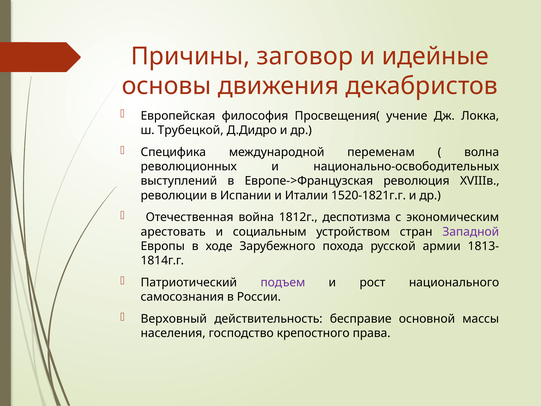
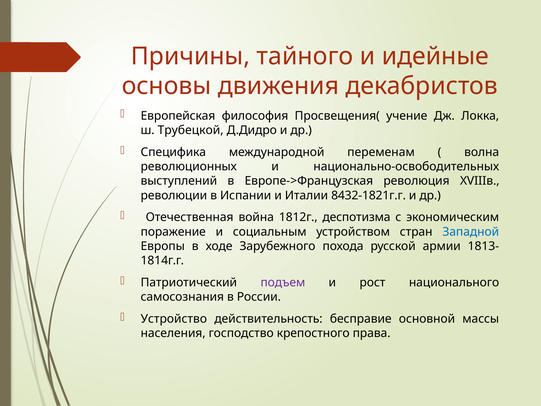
заговор: заговор -> тайного
1520-1821г.г: 1520-1821г.г -> 8432-1821г.г
арестовать: арестовать -> поражение
Западной colour: purple -> blue
Верховный: Верховный -> Устройство
